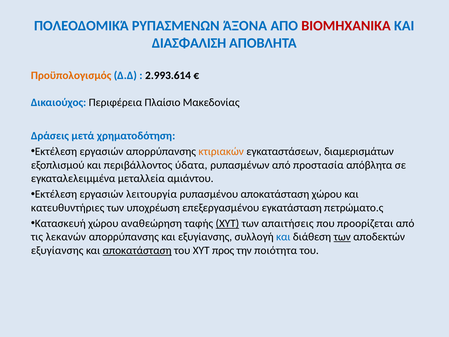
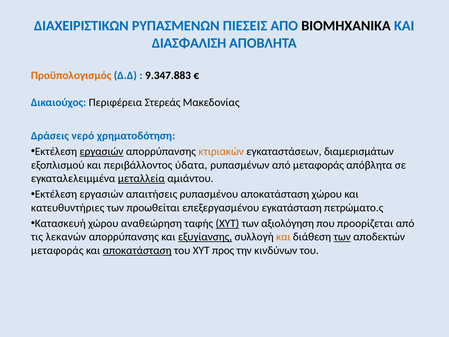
ΠΟΛΕΟΔΟΜΙΚΆ: ΠΟΛΕΟΔΟΜΙΚΆ -> ΔΙΑΧΕΙΡΙΣΤΙΚΩΝ
ΆΞΟΝΑ: ΆΞΟΝΑ -> ΠΙΕΣΕΙΣ
ΒΙΟΜΗΧΑΝΙΚΑ colour: red -> black
2.993.614: 2.993.614 -> 9.347.883
Πλαίσιο: Πλαίσιο -> Στερεάς
μετά: μετά -> νερό
εργασιών at (101, 151) underline: none -> present
από προστασία: προστασία -> μεταφοράς
μεταλλεία underline: none -> present
λειτουργία: λειτουργία -> απαιτήσεις
υποχρέωση: υποχρέωση -> προωθείται
απαιτήσεις: απαιτήσεις -> αξιολόγηση
εξυγίανσης at (205, 237) underline: none -> present
και at (283, 237) colour: blue -> orange
εξυγίανσης at (57, 250): εξυγίανσης -> μεταφοράς
ποιότητα: ποιότητα -> κινδύνων
